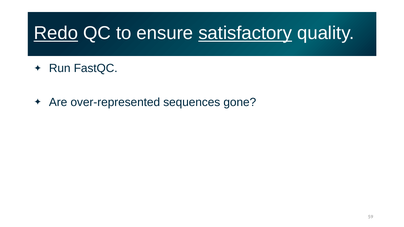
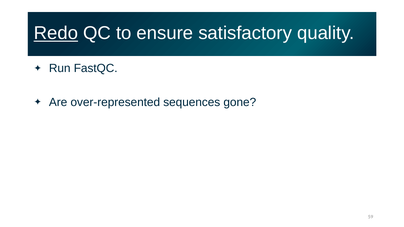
satisfactory underline: present -> none
